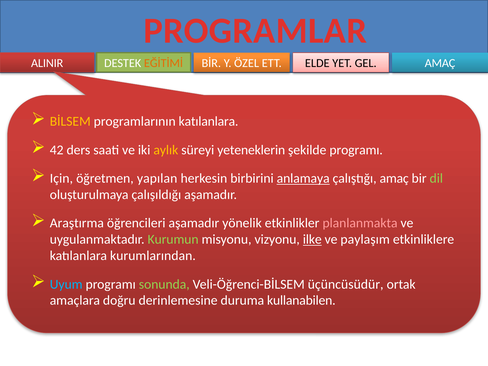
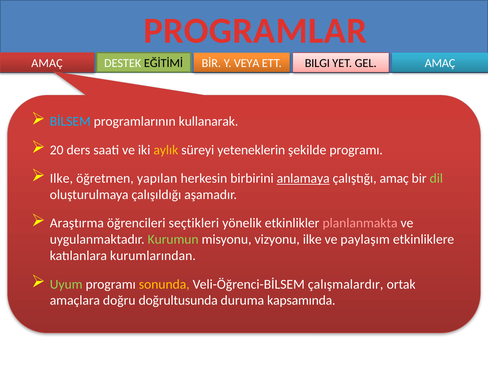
ALINIR at (47, 63): ALINIR -> AMAÇ
EĞİTİMİ colour: orange -> black
ÖZEL: ÖZEL -> VEYA
ELDE: ELDE -> BILGI
BİLSEM colour: yellow -> light blue
programlarının katılanlara: katılanlara -> kullanarak
42: 42 -> 20
Için at (61, 178): Için -> Ilke
öğrencileri aşamadır: aşamadır -> seçtikleri
ilke at (312, 239) underline: present -> none
Uyum colour: light blue -> light green
sonunda colour: light green -> yellow
üçüncüsüdür: üçüncüsüdür -> çalışmalardır
derinlemesine: derinlemesine -> doğrultusunda
kullanabilen: kullanabilen -> kapsamında
